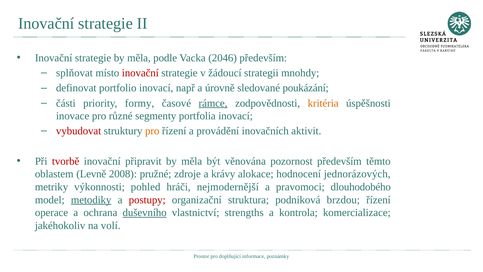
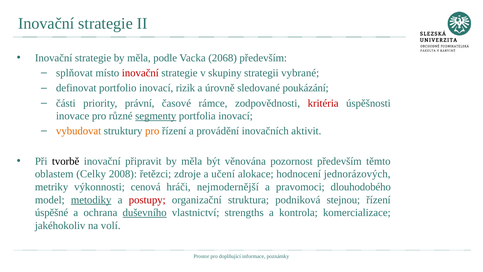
2046: 2046 -> 2068
žádoucí: žádoucí -> skupiny
mnohdy: mnohdy -> vybrané
např: např -> rizik
formy: formy -> právní
rámce underline: present -> none
kritéria colour: orange -> red
segmenty underline: none -> present
vybudovat colour: red -> orange
tvorbě colour: red -> black
Levně: Levně -> Celky
pružné: pružné -> řetězci
krávy: krávy -> učení
pohled: pohled -> cenová
brzdou: brzdou -> stejnou
operace: operace -> úspěšné
